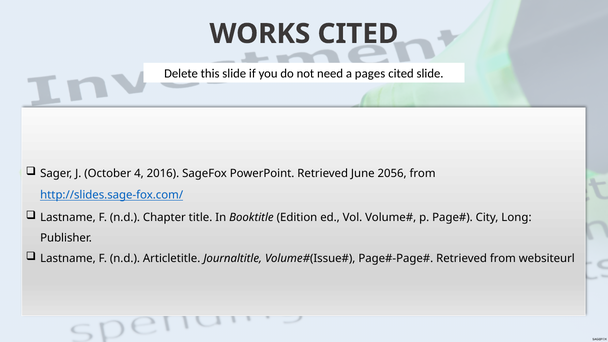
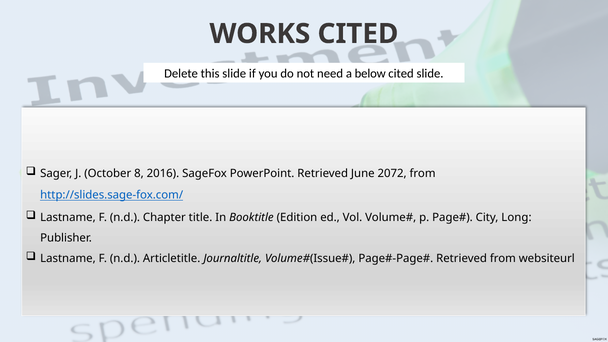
pages: pages -> below
4: 4 -> 8
2056: 2056 -> 2072
